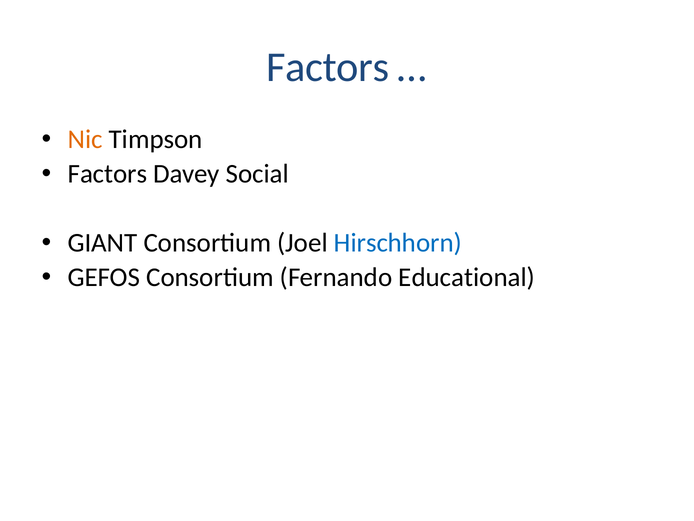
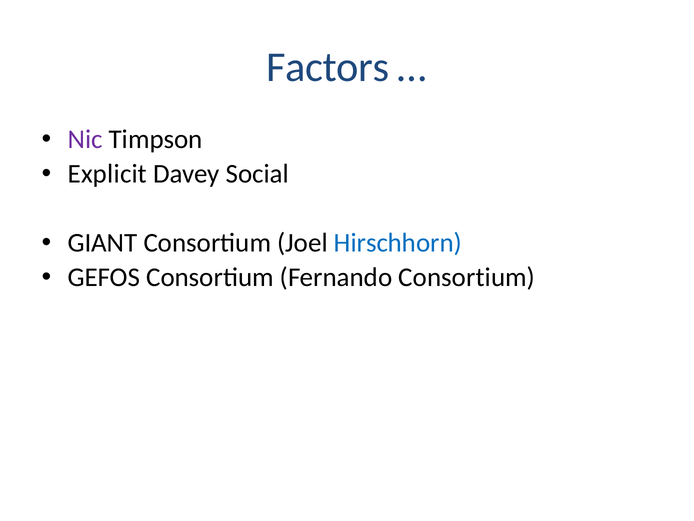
Nic colour: orange -> purple
Factors at (107, 174): Factors -> Explicit
Fernando Educational: Educational -> Consortium
